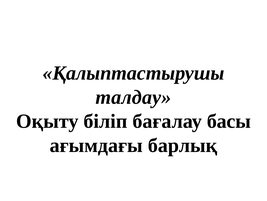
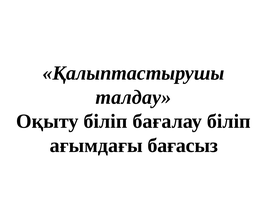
бағалау басы: басы -> біліп
барлық: барлық -> бағасыз
